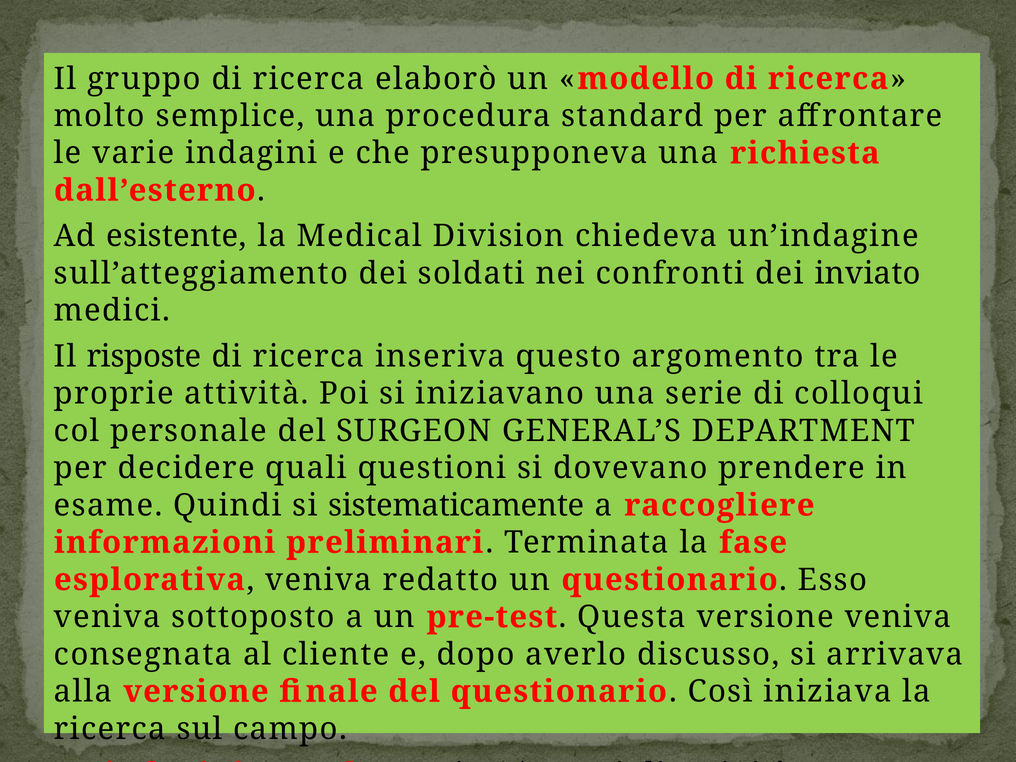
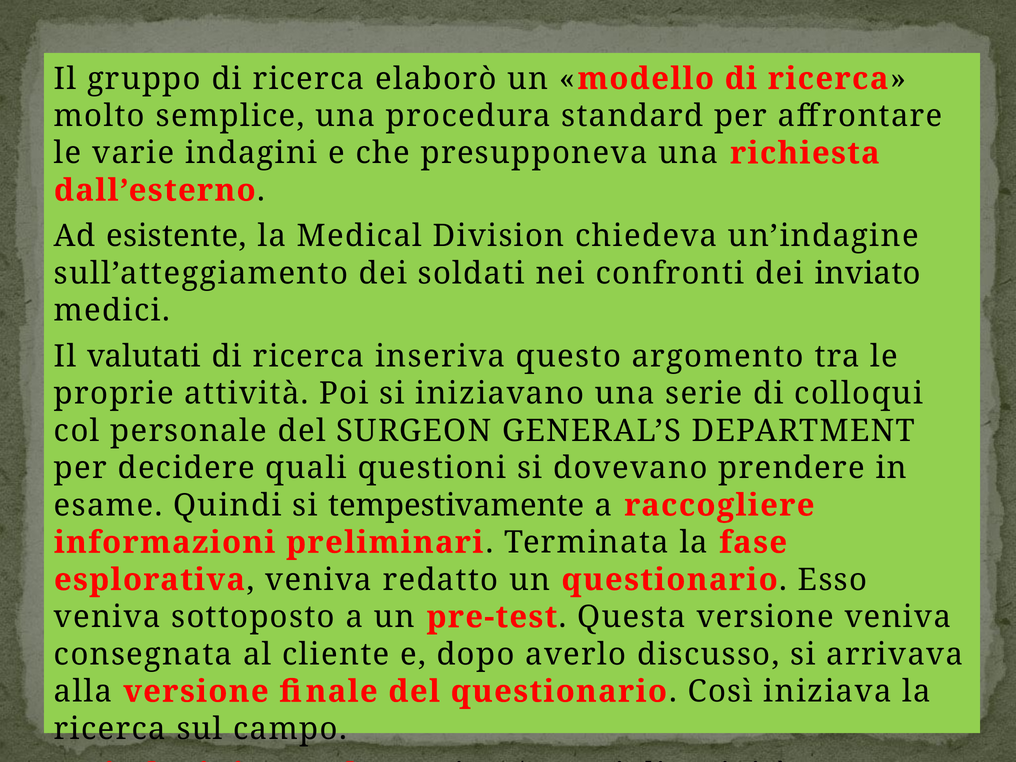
risposte: risposte -> valutati
sistematicamente: sistematicamente -> tempestivamente
